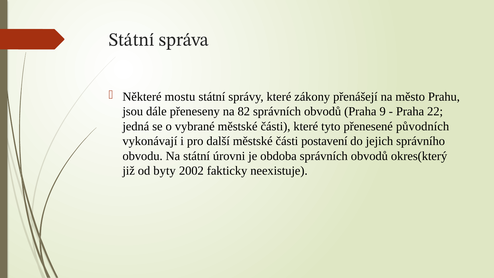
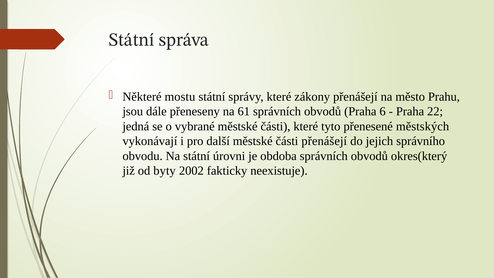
82: 82 -> 61
9: 9 -> 6
původních: původních -> městských
části postavení: postavení -> přenášejí
